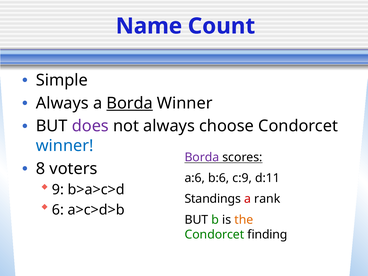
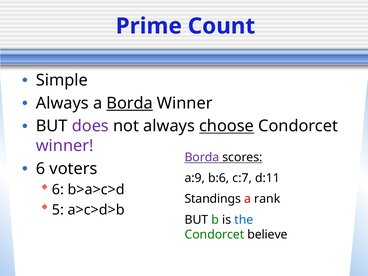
Name: Name -> Prime
choose underline: none -> present
winner at (65, 146) colour: blue -> purple
8 at (41, 169): 8 -> 6
a:6: a:6 -> a:9
c:9: c:9 -> c:7
9 at (58, 190): 9 -> 6
6: 6 -> 5
the colour: orange -> blue
finding: finding -> believe
